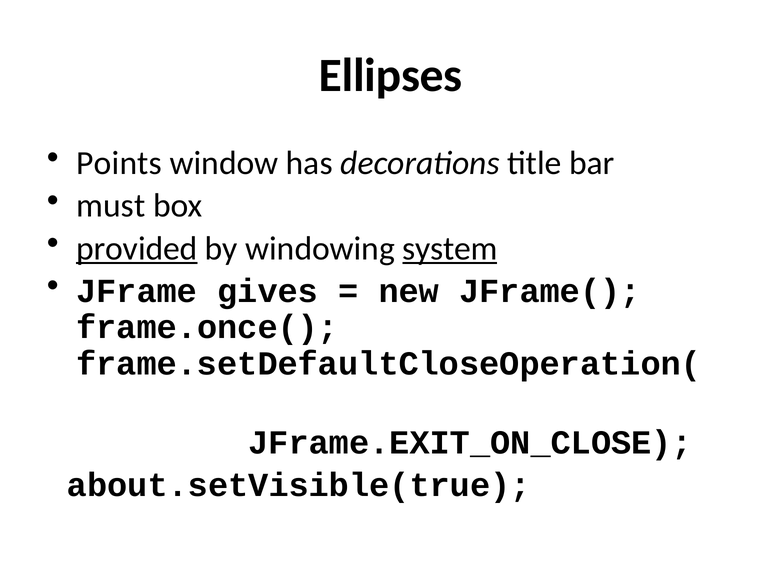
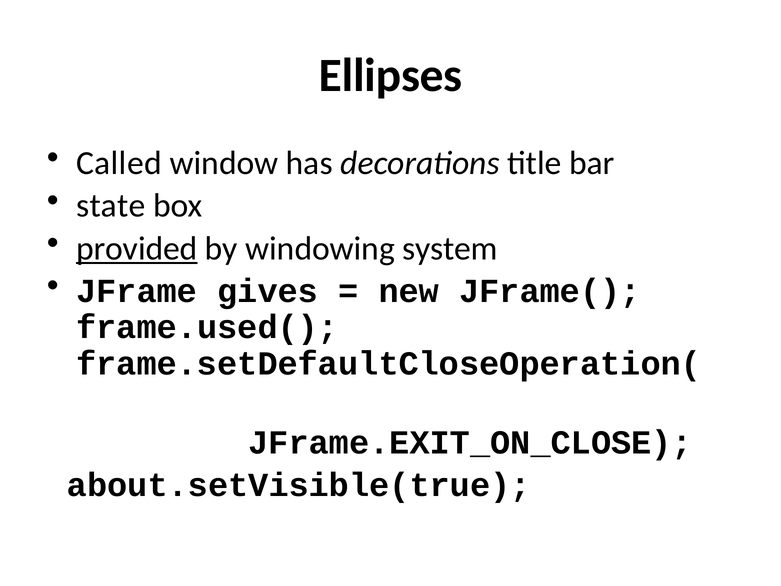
Points: Points -> Called
must: must -> state
system underline: present -> none
frame.once(: frame.once( -> frame.used(
